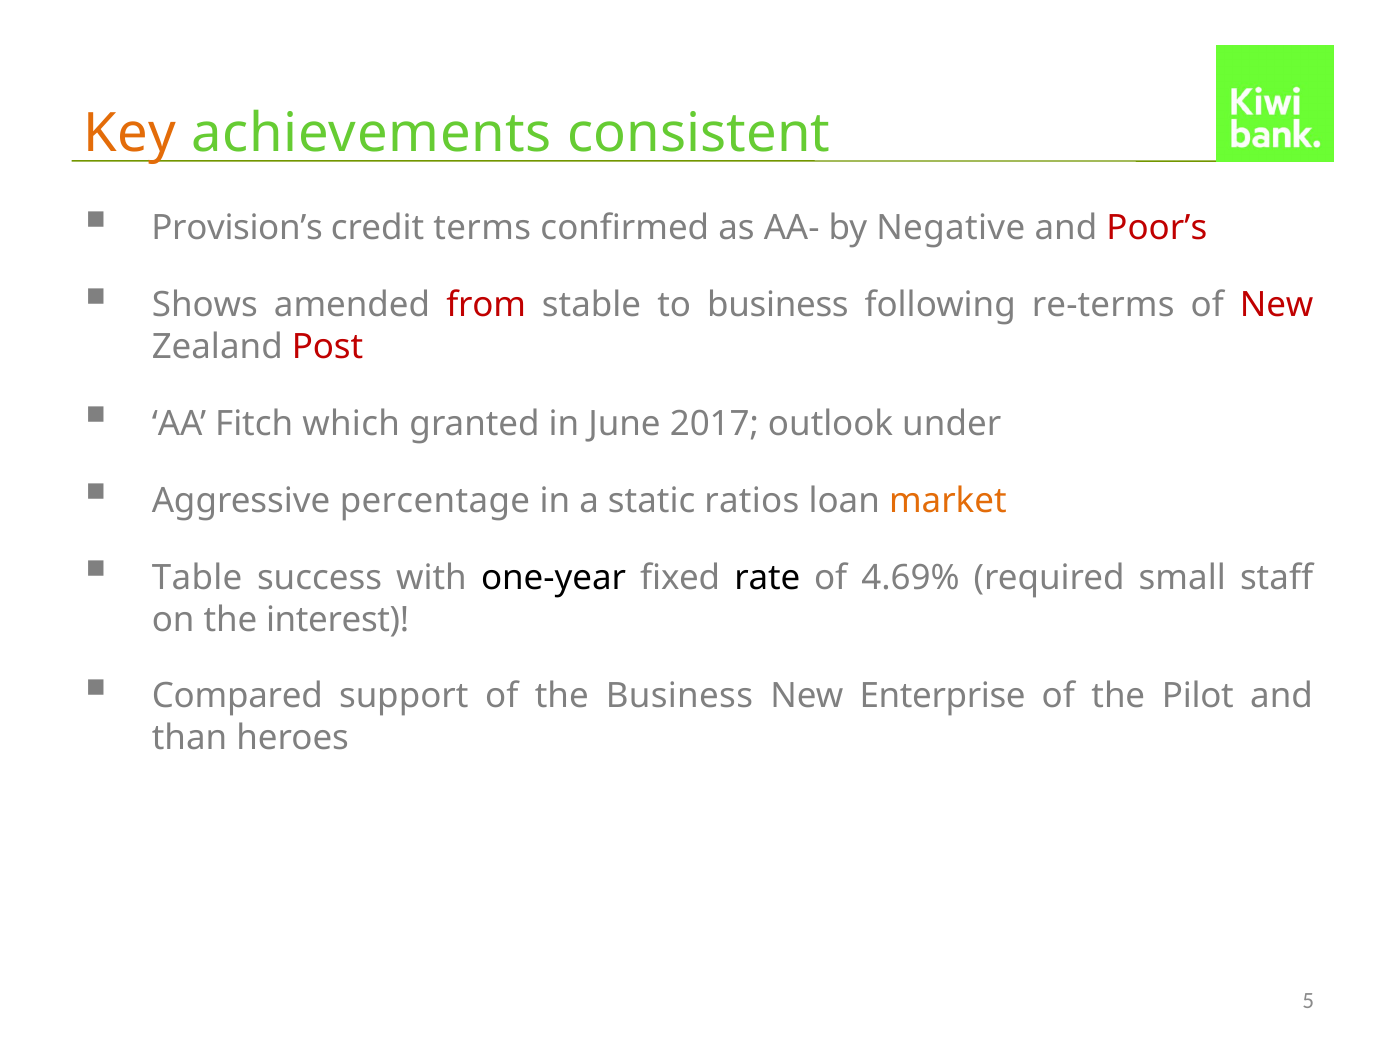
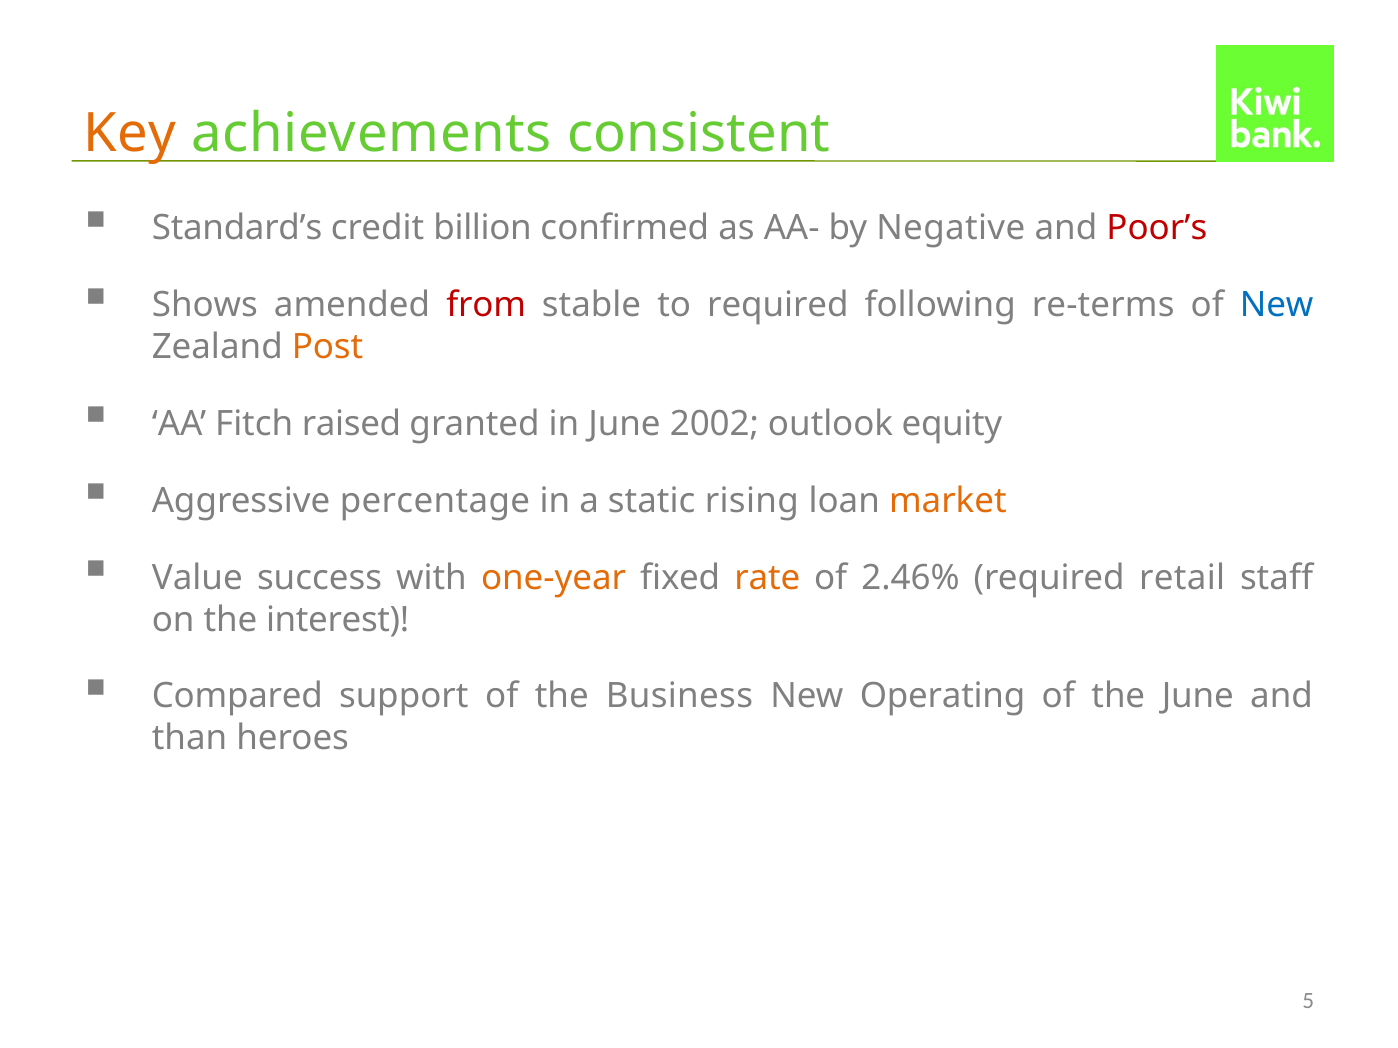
Provision’s: Provision’s -> Standard’s
terms: terms -> billion
to business: business -> required
New at (1277, 305) colour: red -> blue
Post colour: red -> orange
which: which -> raised
2017: 2017 -> 2002
under: under -> equity
ratios: ratios -> rising
Table: Table -> Value
one-year colour: black -> orange
rate colour: black -> orange
4.69%: 4.69% -> 2.46%
small: small -> retail
Enterprise: Enterprise -> Operating
the Pilot: Pilot -> June
